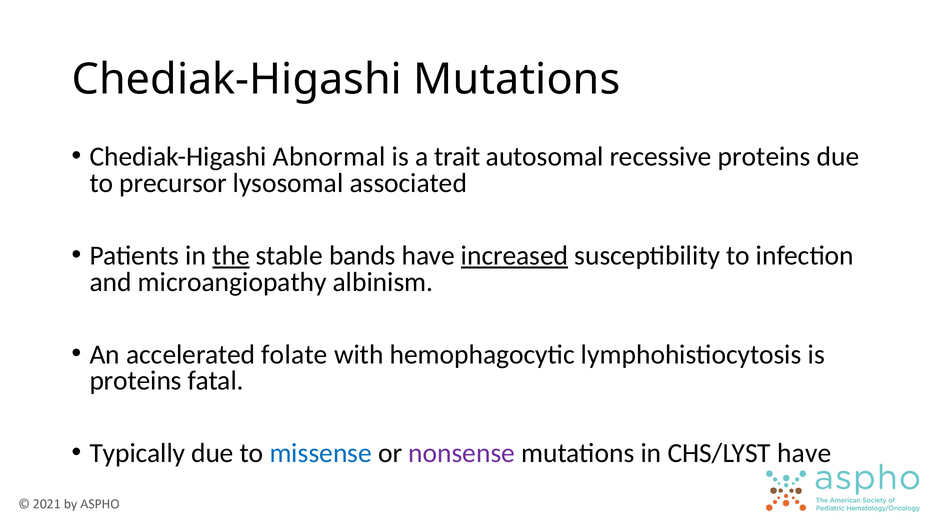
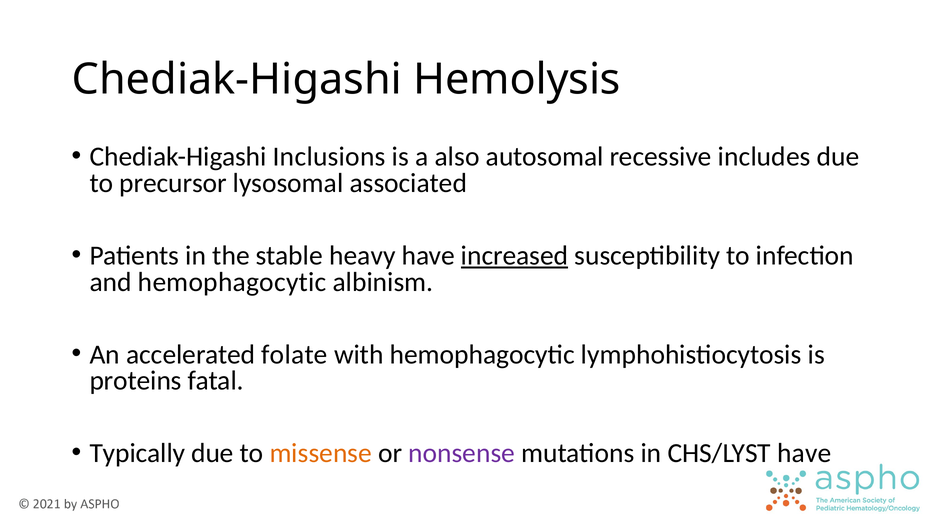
Chediak-Higashi Mutations: Mutations -> Hemolysis
Abnormal: Abnormal -> Inclusions
trait: trait -> also
recessive proteins: proteins -> includes
the underline: present -> none
bands: bands -> heavy
and microangiopathy: microangiopathy -> hemophagocytic
missense colour: blue -> orange
